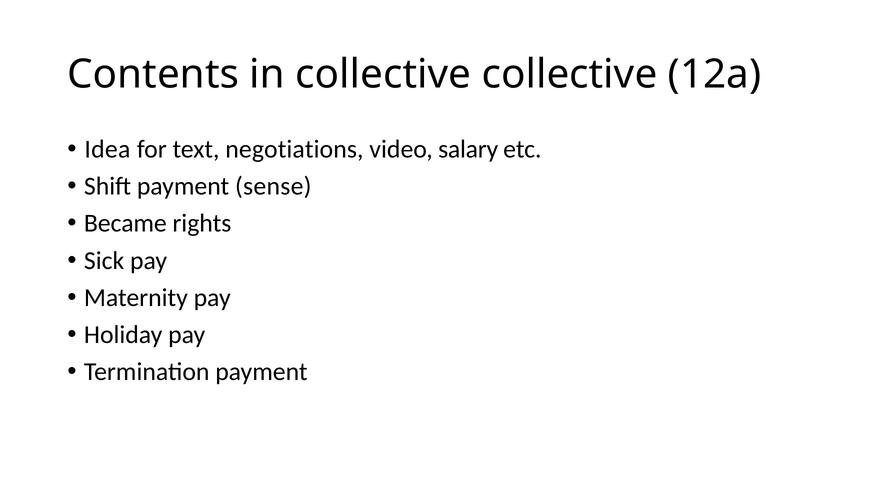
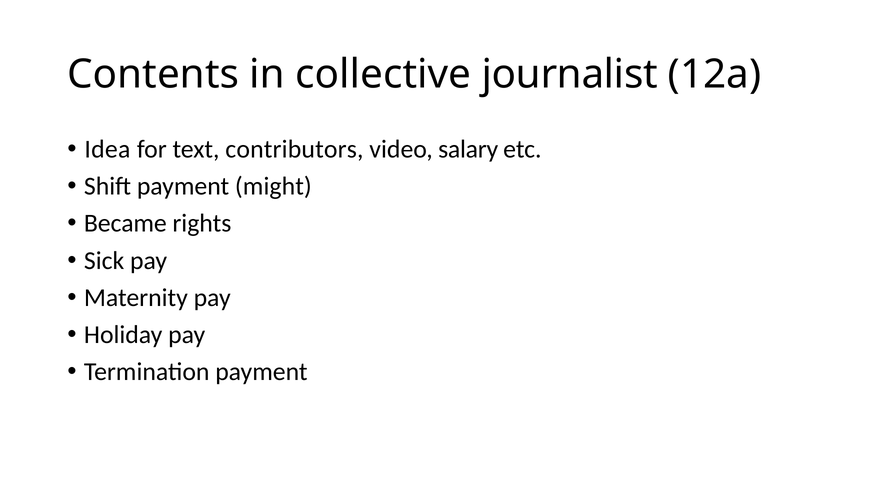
collective collective: collective -> journalist
negotiations: negotiations -> contributors
sense: sense -> might
